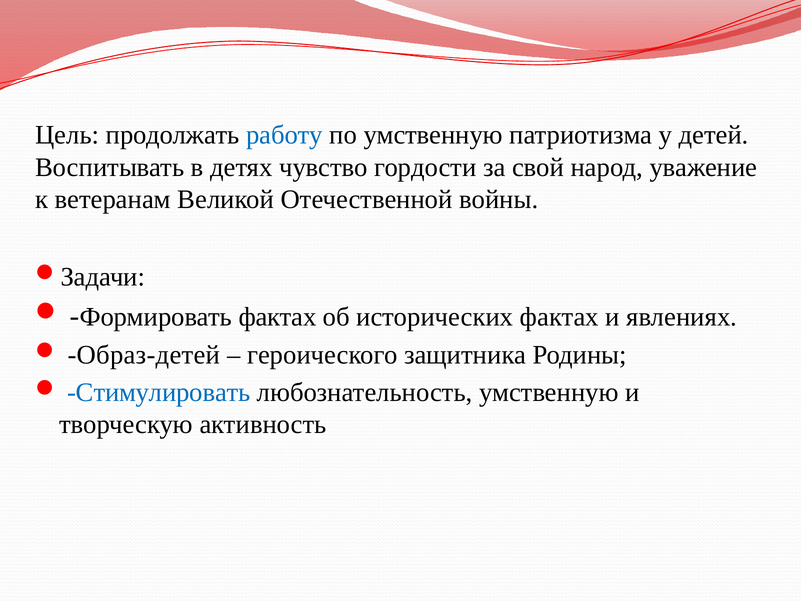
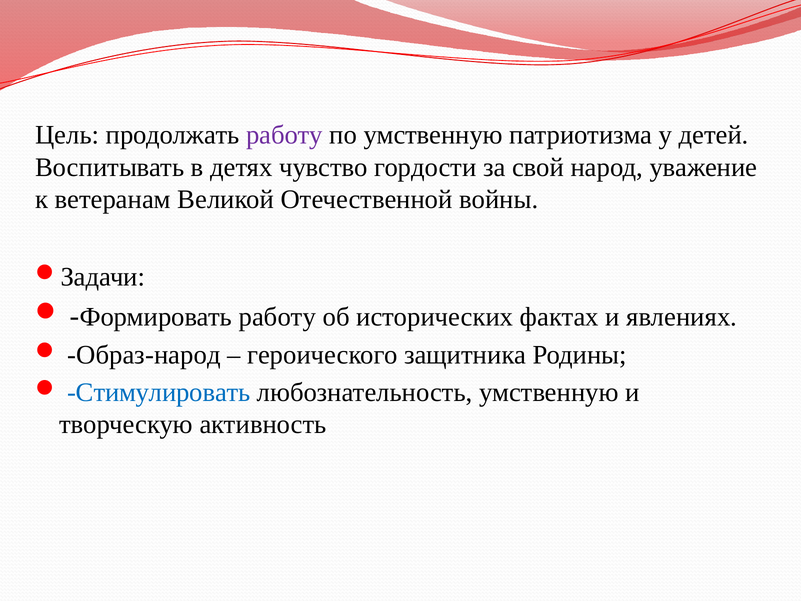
работу at (284, 135) colour: blue -> purple
Формировать фактах: фактах -> работу
Образ-детей: Образ-детей -> Образ-народ
